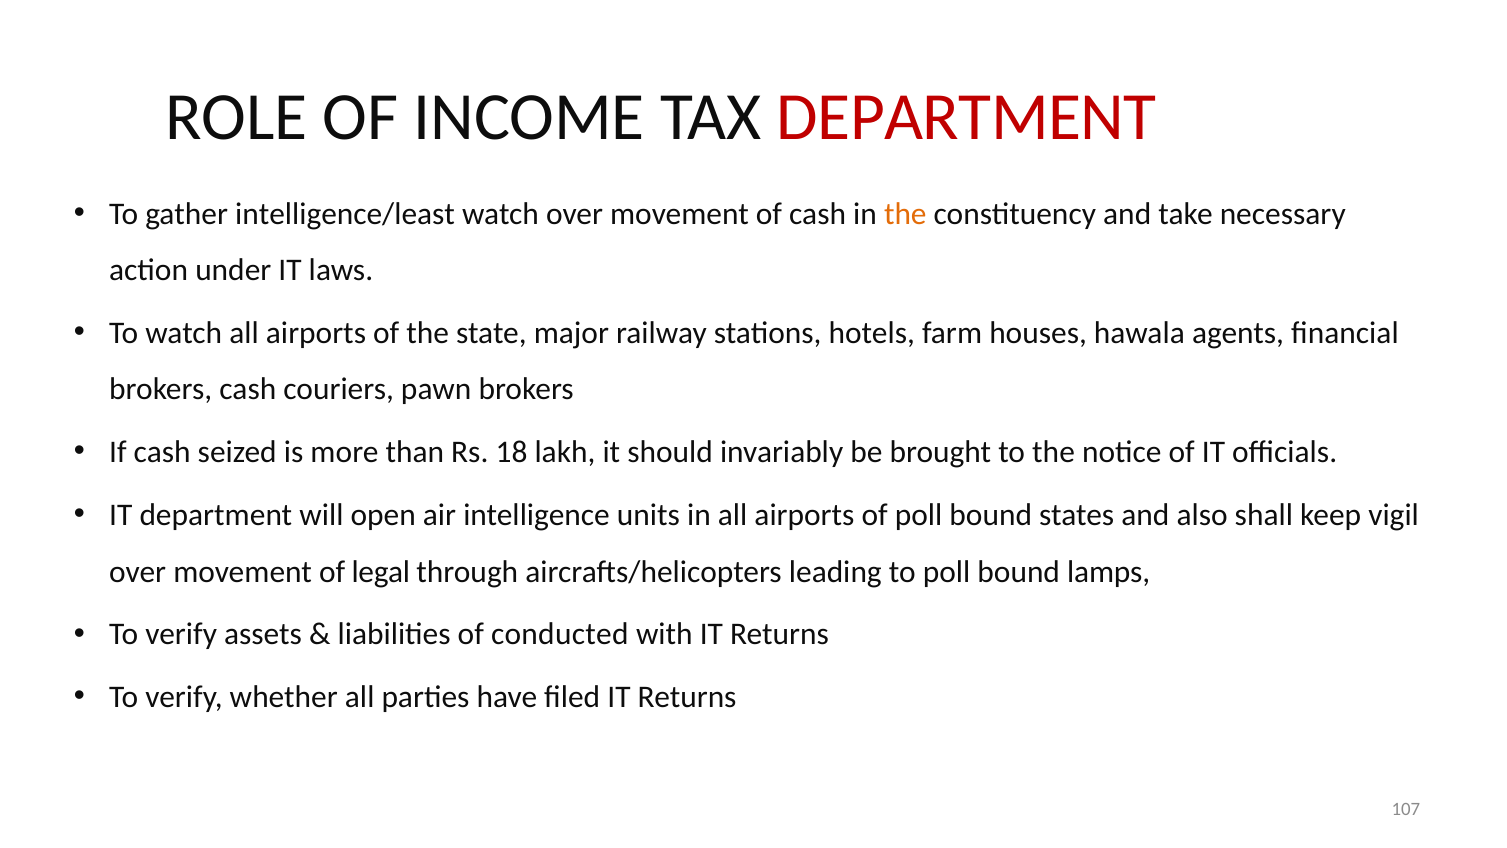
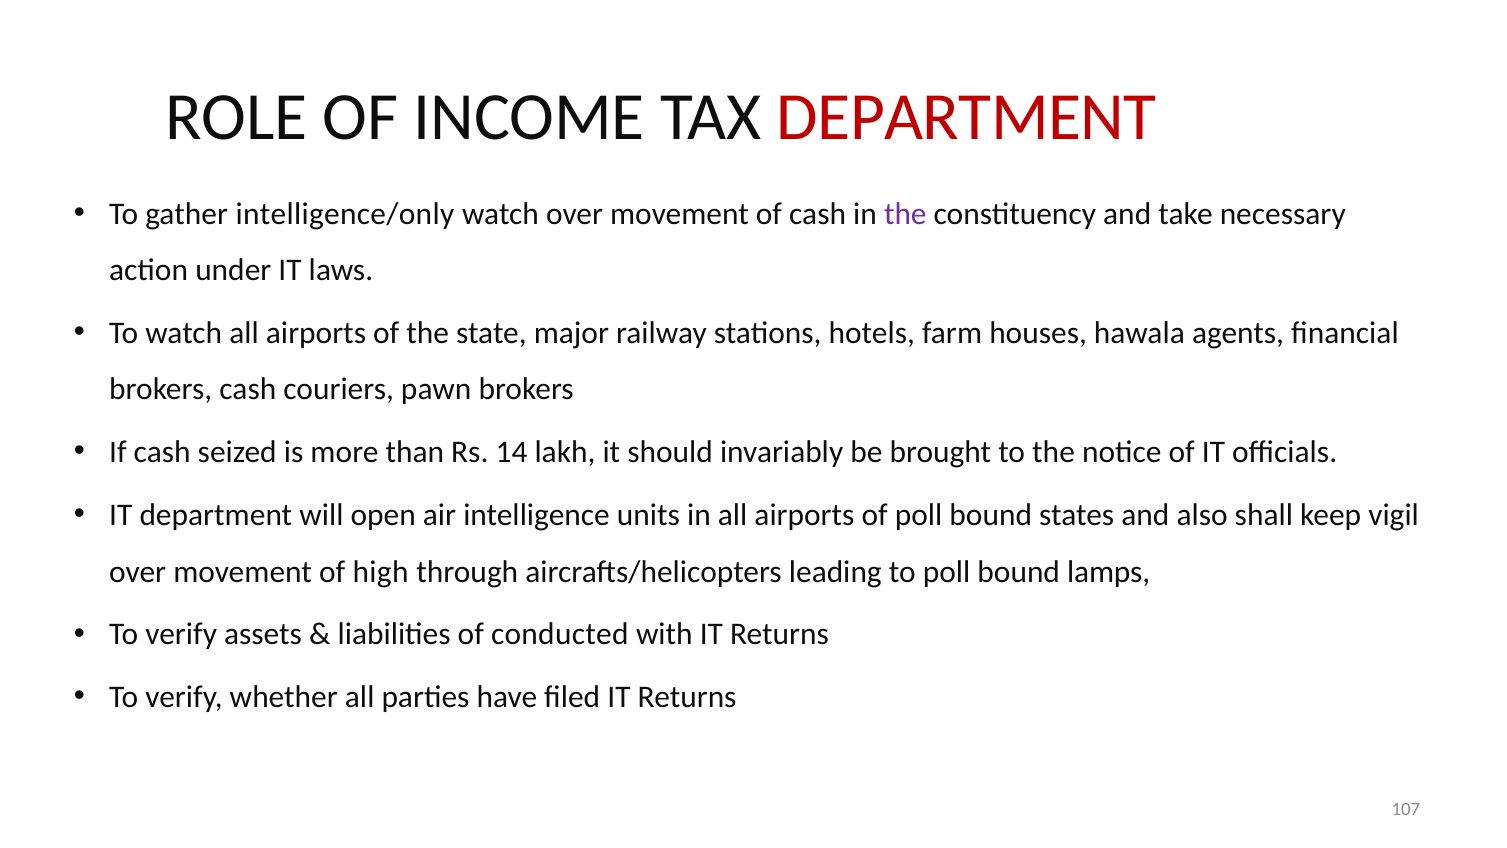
intelligence/least: intelligence/least -> intelligence/only
the at (905, 214) colour: orange -> purple
18: 18 -> 14
legal: legal -> high
